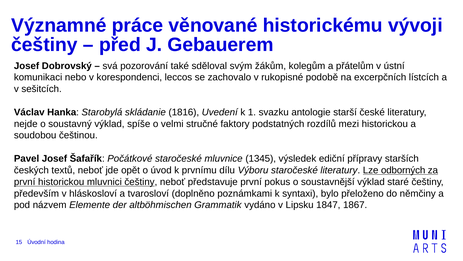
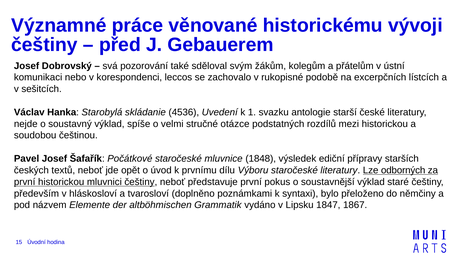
1816: 1816 -> 4536
faktory: faktory -> otázce
1345: 1345 -> 1848
